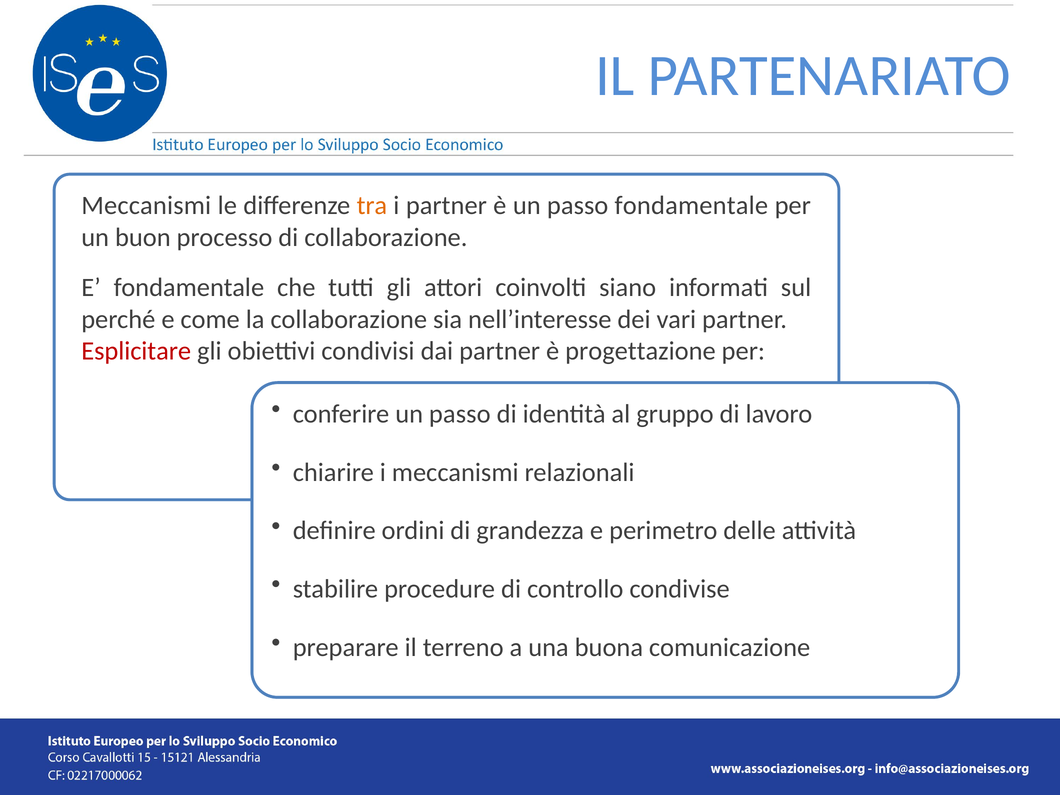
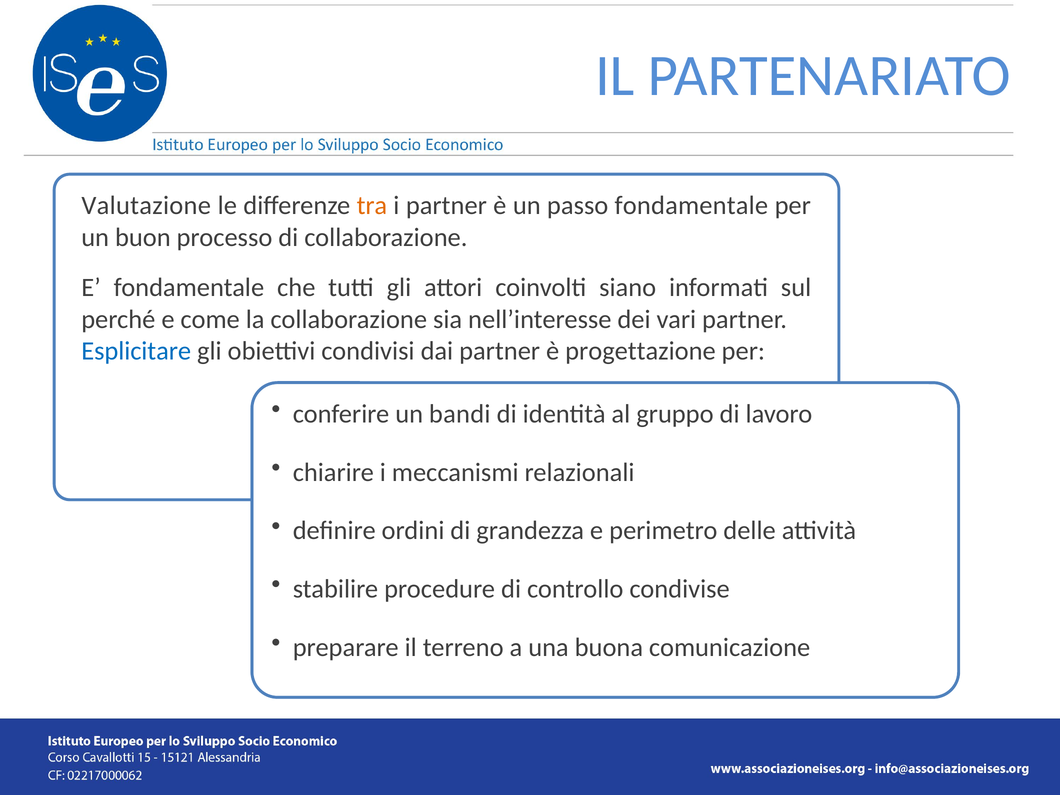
Meccanismi at (146, 205): Meccanismi -> Valutazione
Esplicitare colour: red -> blue
conferire un passo: passo -> bandi
